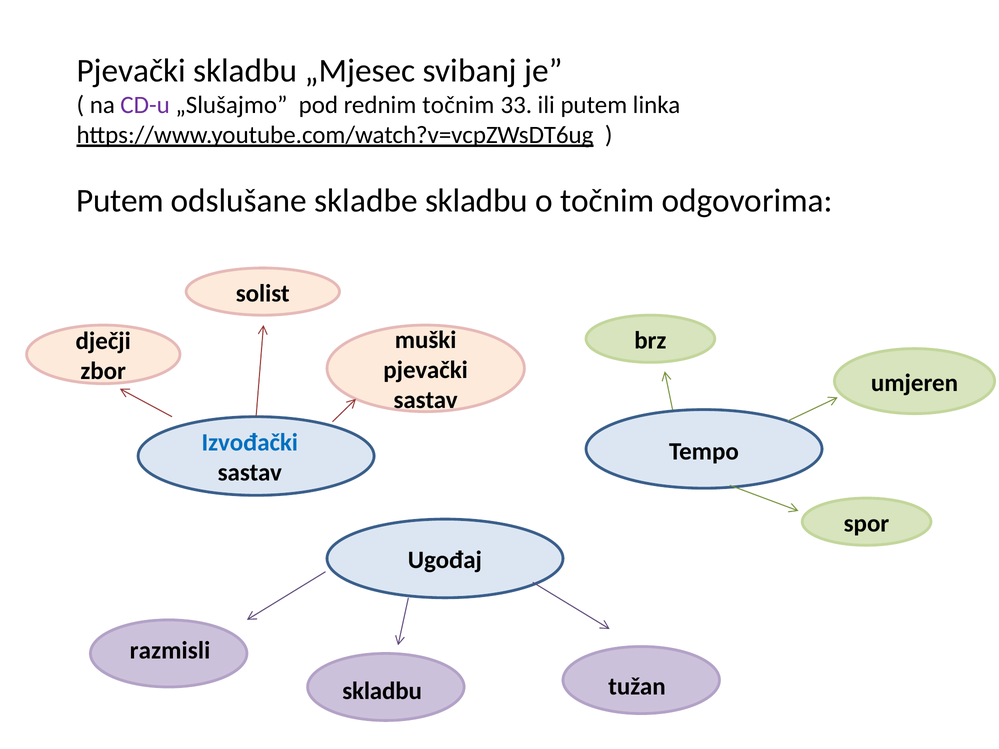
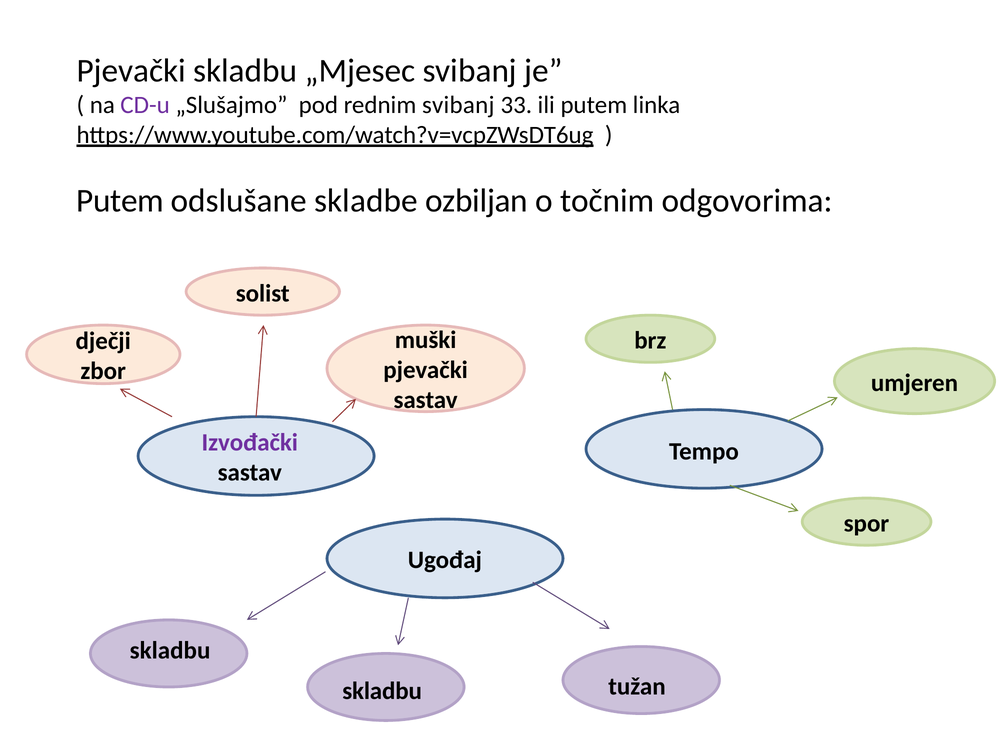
rednim točnim: točnim -> svibanj
skladbe skladbu: skladbu -> ozbiljan
Izvođački colour: blue -> purple
razmisli at (170, 651): razmisli -> skladbu
